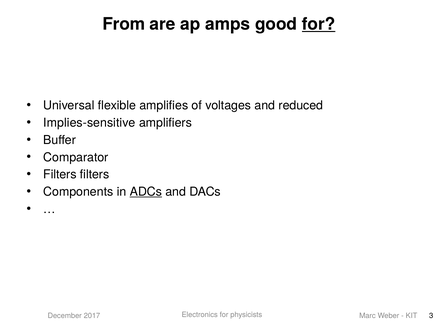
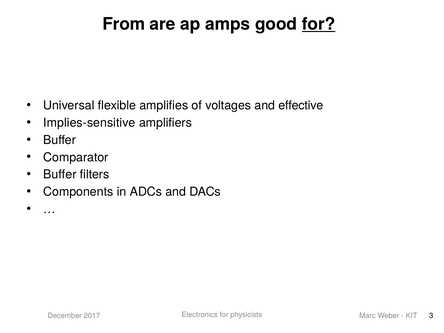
reduced: reduced -> effective
Filters at (60, 175): Filters -> Buffer
ADCs underline: present -> none
